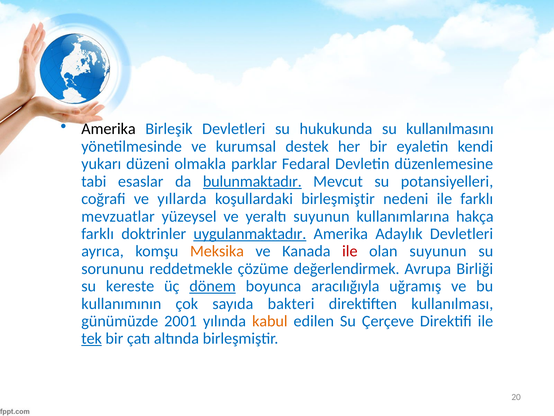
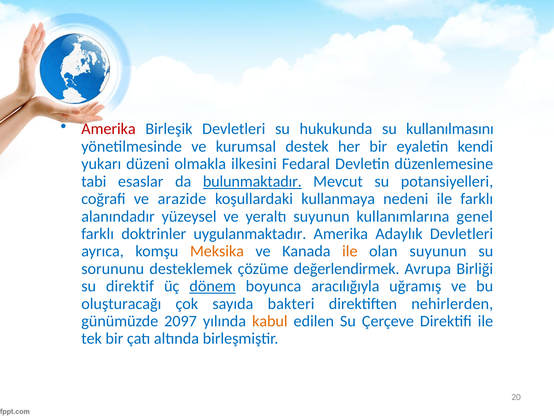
Amerika at (108, 129) colour: black -> red
parklar: parklar -> ilkesini
yıllarda: yıllarda -> arazide
koşullardaki birleşmiştir: birleşmiştir -> kullanmaya
mevzuatlar: mevzuatlar -> alanındadır
hakça: hakça -> genel
uygulanmaktadır underline: present -> none
ile at (350, 251) colour: red -> orange
reddetmekle: reddetmekle -> desteklemek
kereste: kereste -> direktif
kullanımının: kullanımının -> oluşturacağı
kullanılması: kullanılması -> nehirlerden
2001: 2001 -> 2097
tek underline: present -> none
